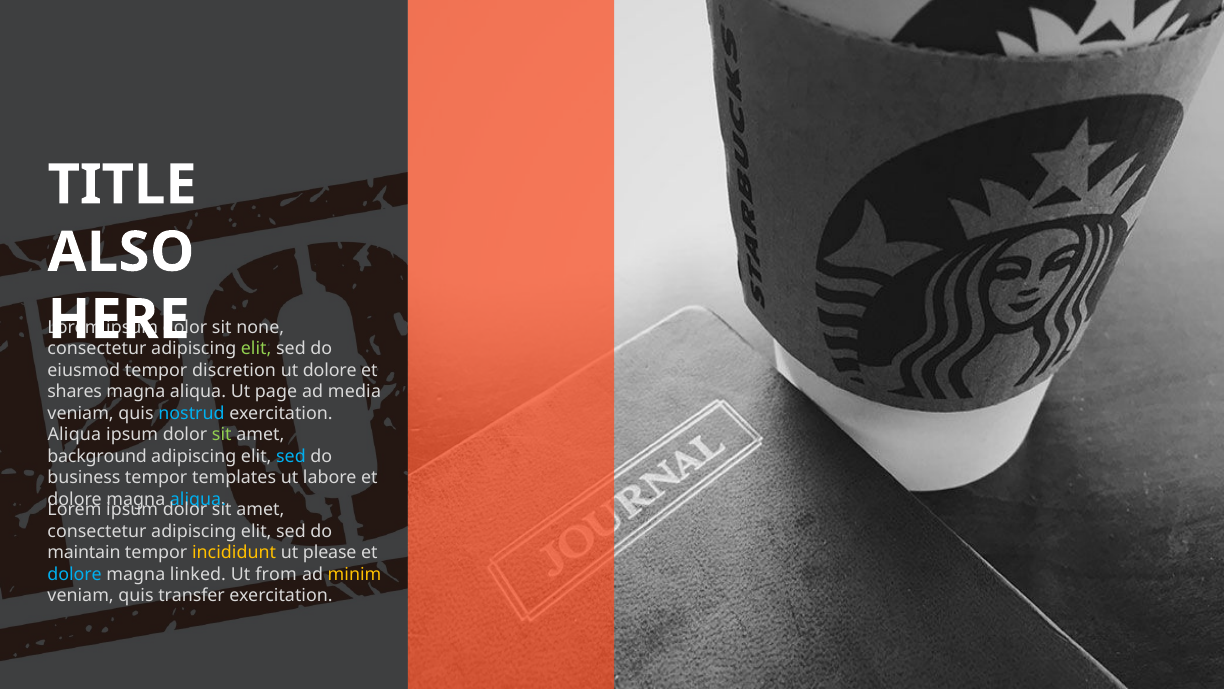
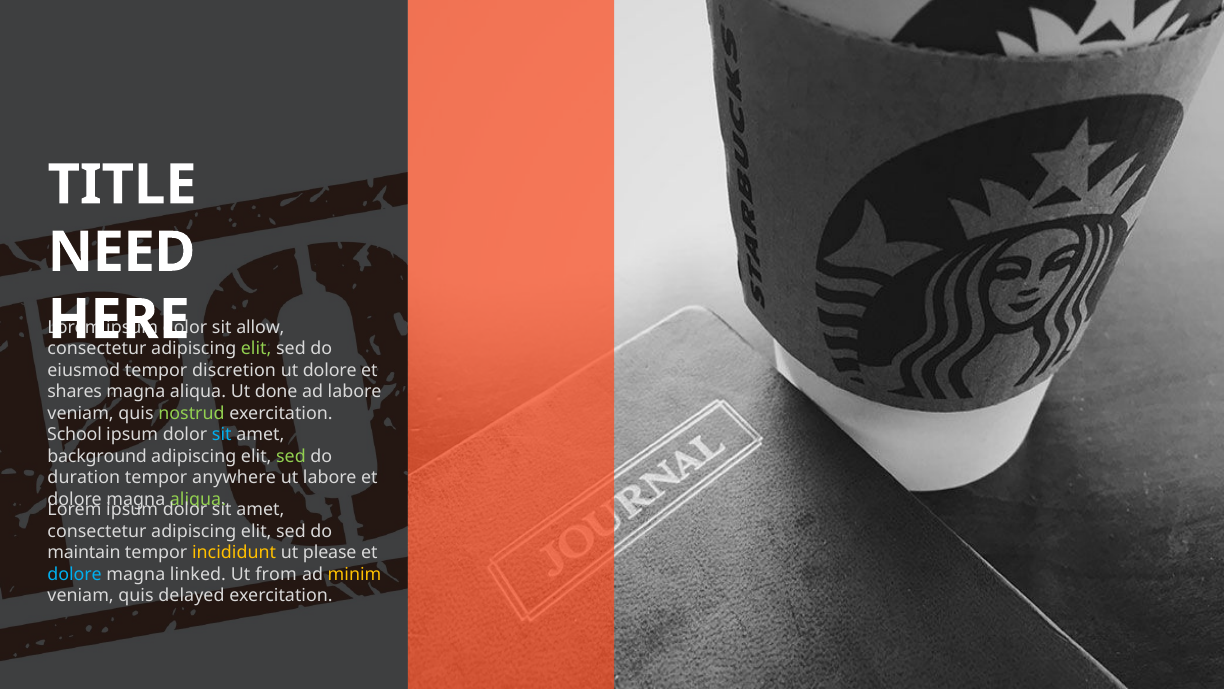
ALSO: ALSO -> NEED
none: none -> allow
page: page -> done
ad media: media -> labore
nostrud colour: light blue -> light green
Aliqua at (74, 435): Aliqua -> School
sit at (222, 435) colour: light green -> light blue
sed at (291, 456) colour: light blue -> light green
business: business -> duration
templates: templates -> anywhere
aliqua at (198, 499) colour: light blue -> light green
transfer: transfer -> delayed
